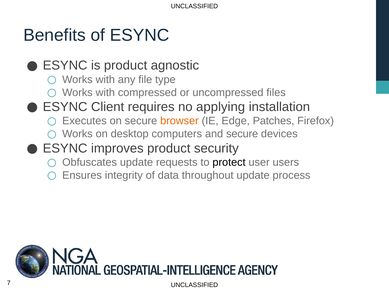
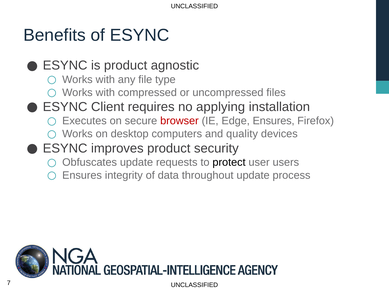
browser colour: orange -> red
Edge Patches: Patches -> Ensures
and secure: secure -> quality
